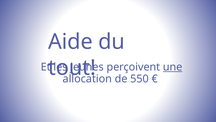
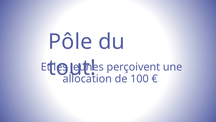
Aide: Aide -> Pôle
une underline: present -> none
550: 550 -> 100
